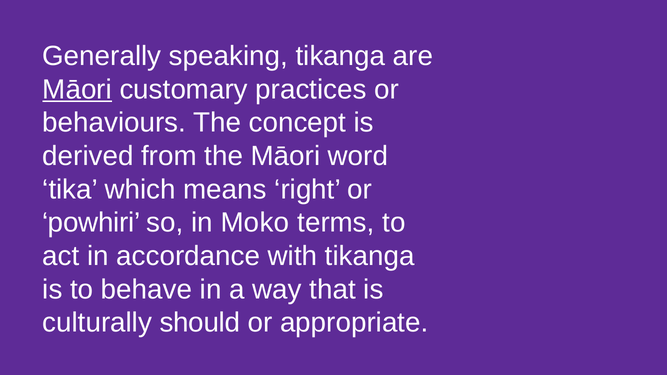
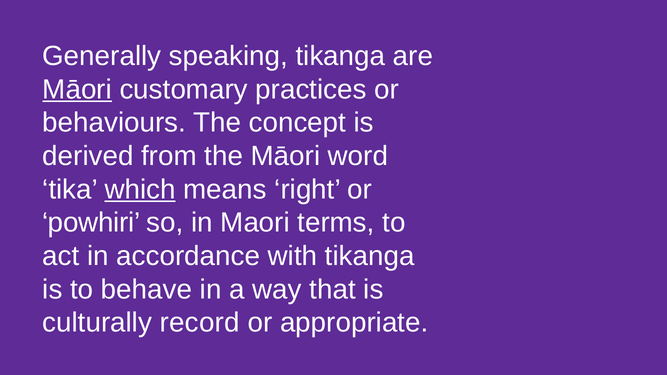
which underline: none -> present
Moko: Moko -> Maori
should: should -> record
